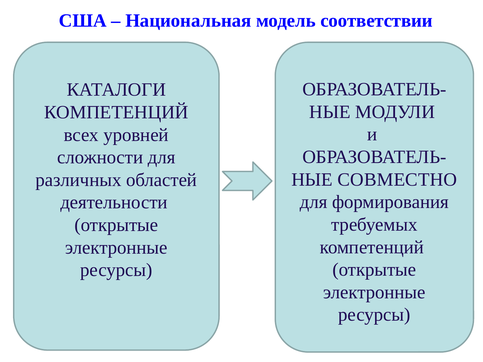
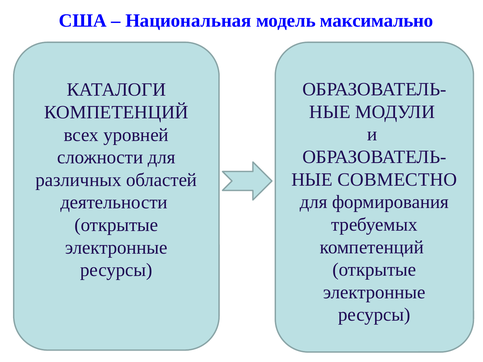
соответствии: соответствии -> максимально
